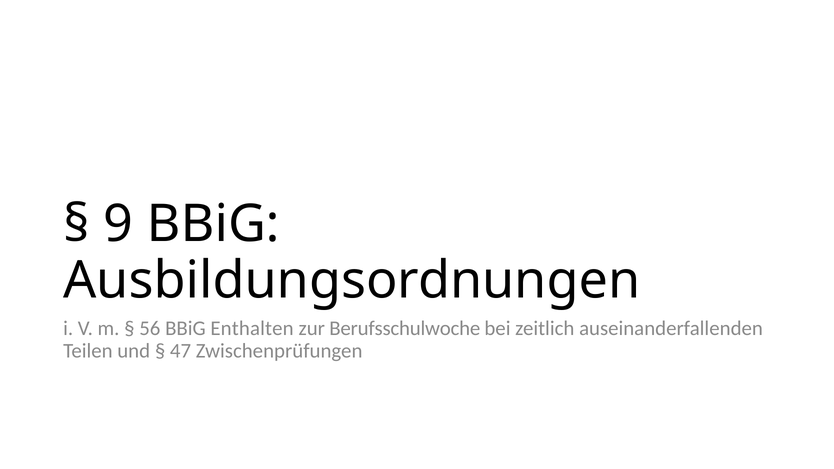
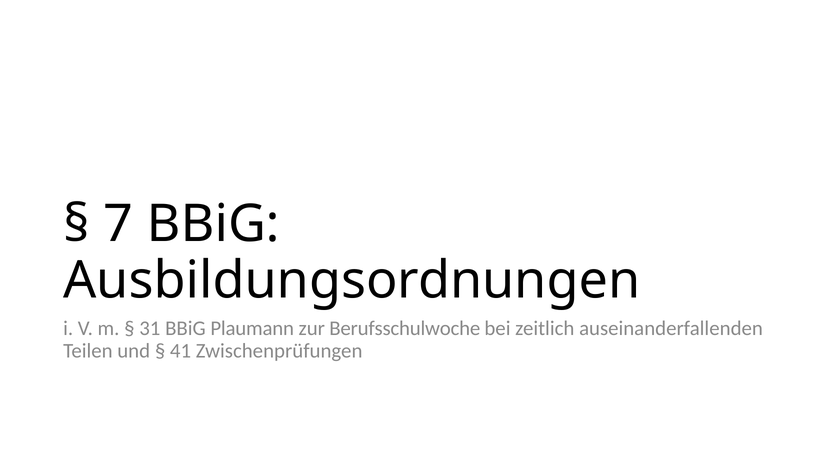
9: 9 -> 7
56: 56 -> 31
Enthalten: Enthalten -> Plaumann
47: 47 -> 41
